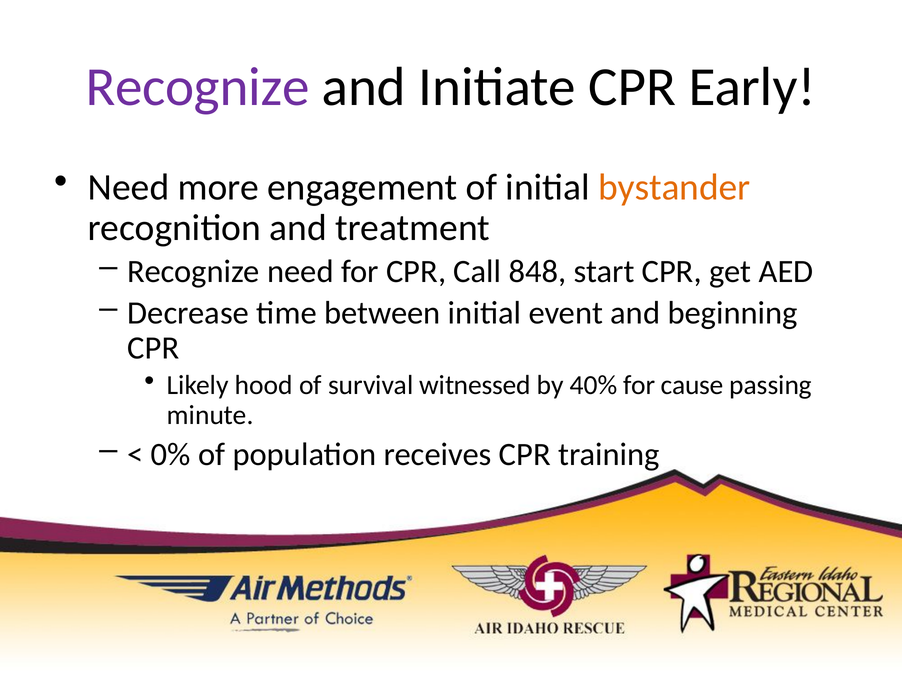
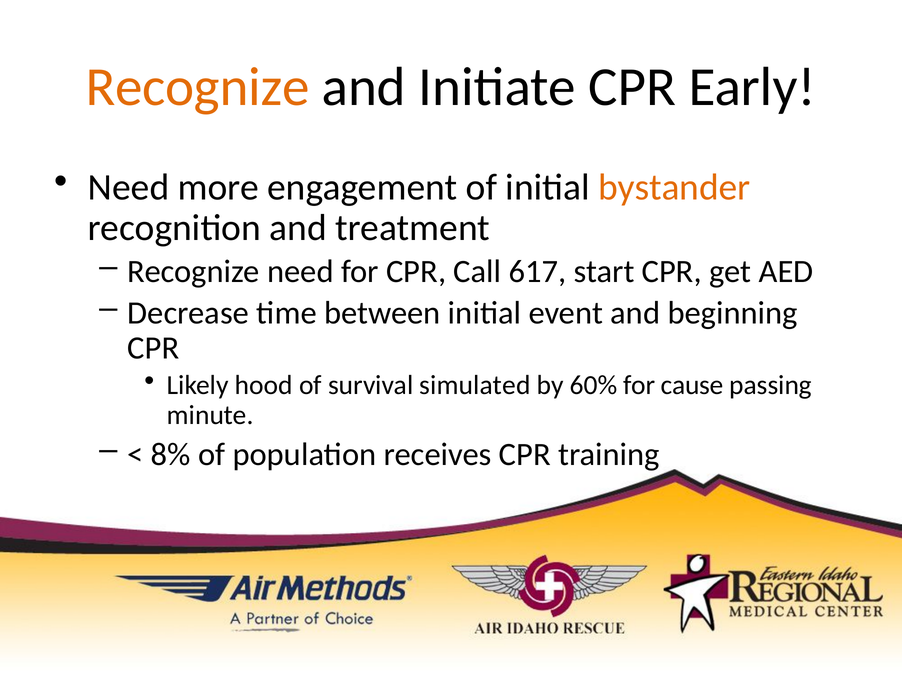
Recognize at (198, 87) colour: purple -> orange
848: 848 -> 617
witnessed: witnessed -> simulated
40%: 40% -> 60%
0%: 0% -> 8%
